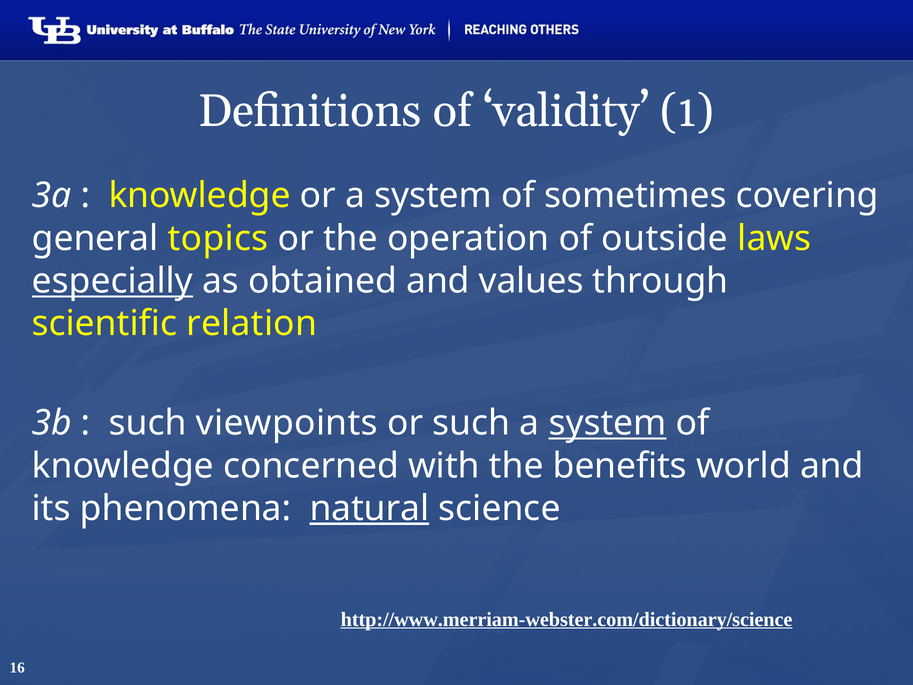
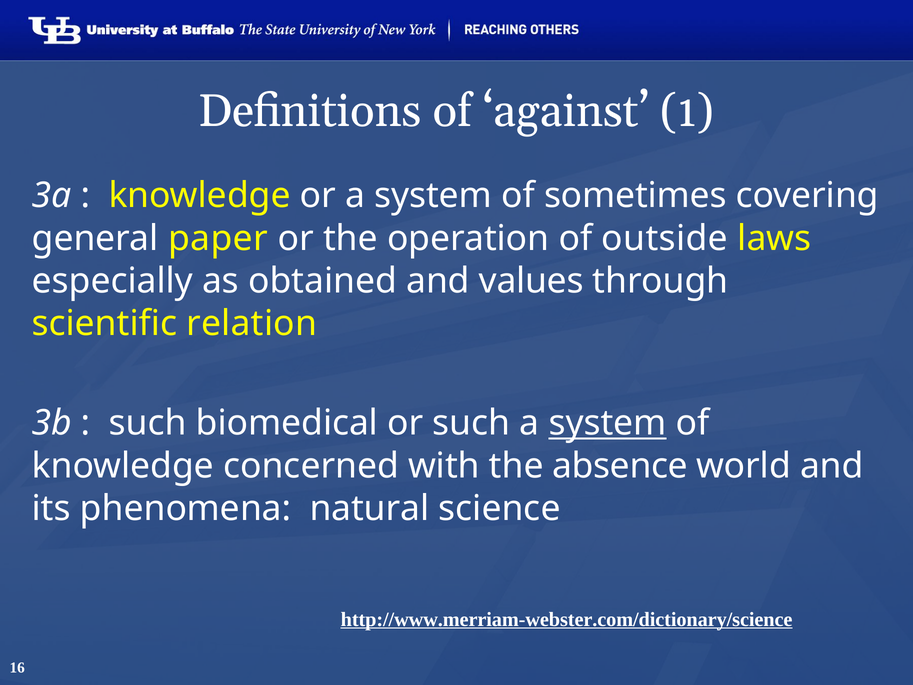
validity: validity -> against
topics: topics -> paper
especially underline: present -> none
viewpoints: viewpoints -> biomedical
benefits: benefits -> absence
natural underline: present -> none
